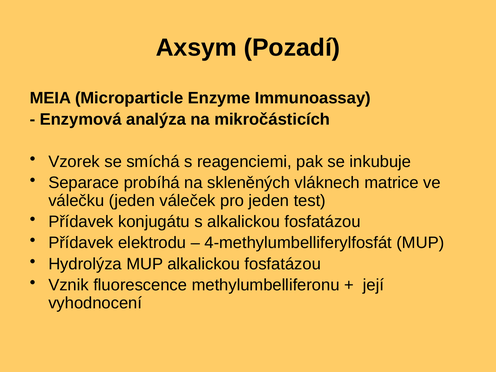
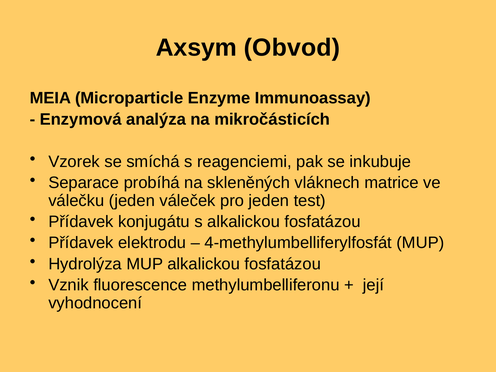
Pozadí: Pozadí -> Obvod
